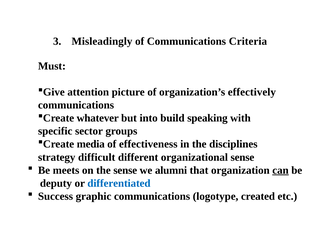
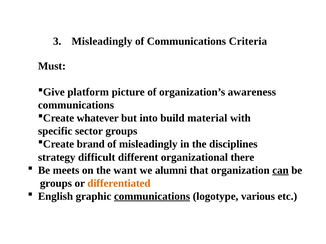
attention: attention -> platform
effectively: effectively -> awareness
speaking: speaking -> material
media: media -> brand
of effectiveness: effectiveness -> misleadingly
organizational sense: sense -> there
the sense: sense -> want
deputy at (56, 184): deputy -> groups
differentiated colour: blue -> orange
Success: Success -> English
communications at (152, 197) underline: none -> present
created: created -> various
